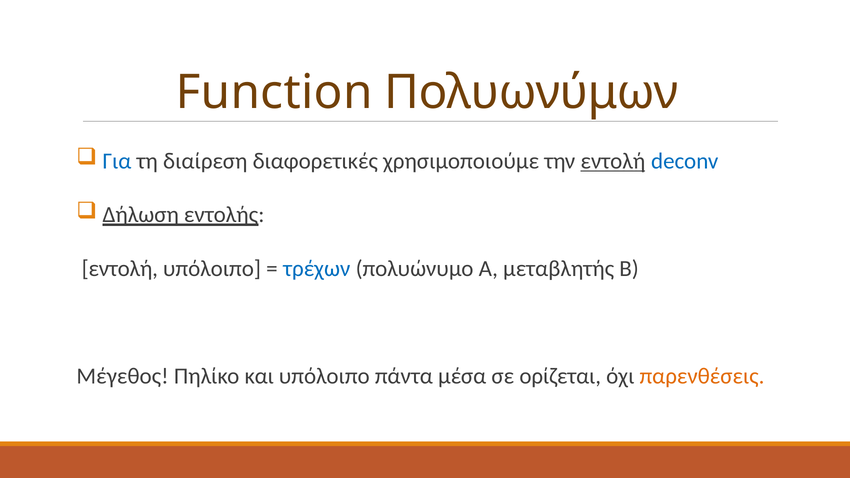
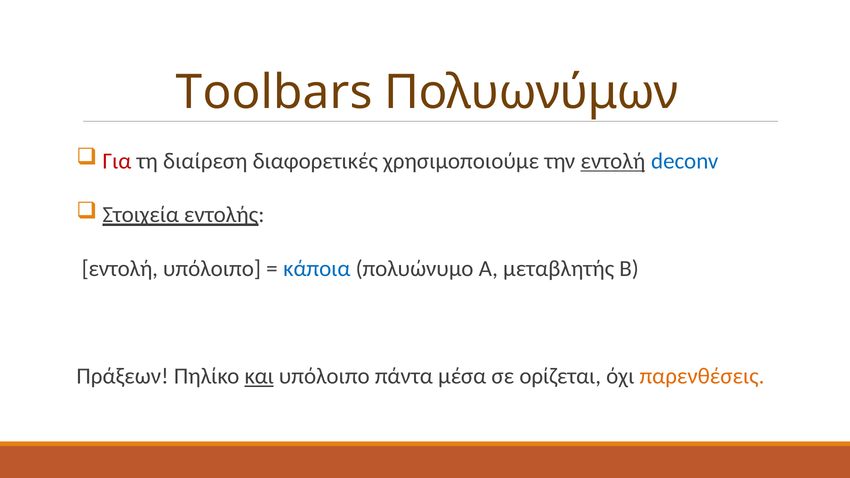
Function: Function -> Toolbars
Για colour: blue -> red
Δήλωση: Δήλωση -> Στοιχεία
τρέχων: τρέχων -> κάποια
Μέγεθος: Μέγεθος -> Πράξεων
και underline: none -> present
